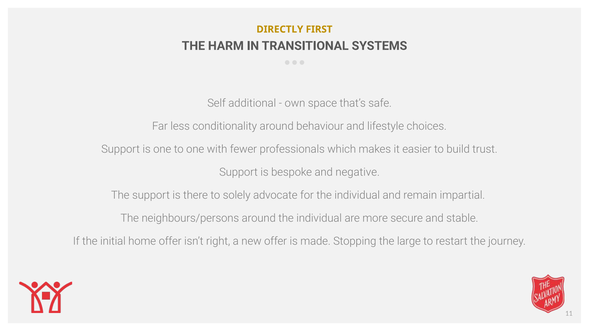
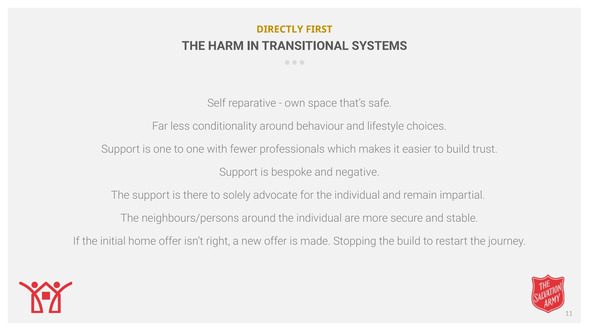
additional: additional -> reparative
the large: large -> build
